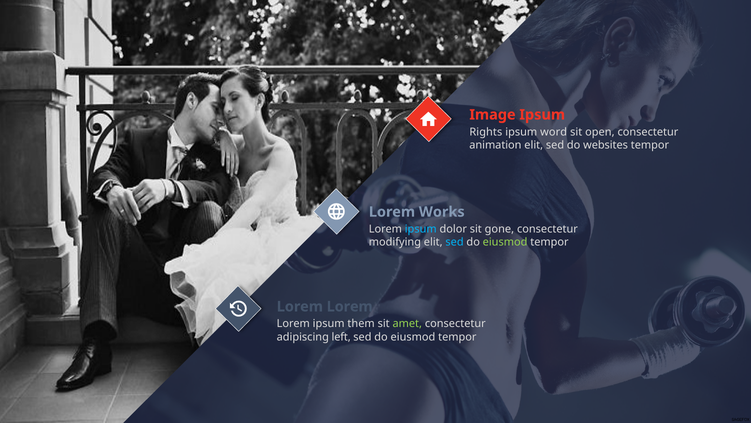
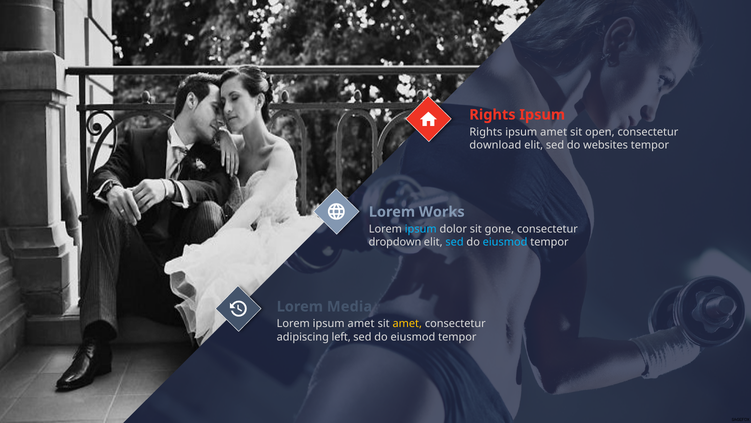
Image at (492, 115): Image -> Rights
word at (554, 132): word -> amet
animation: animation -> download
modifying: modifying -> dropdown
eiusmod at (505, 242) colour: light green -> light blue
Lorem at (350, 306): Lorem -> Media
Lorem ipsum them: them -> amet
amet at (407, 323) colour: light green -> yellow
